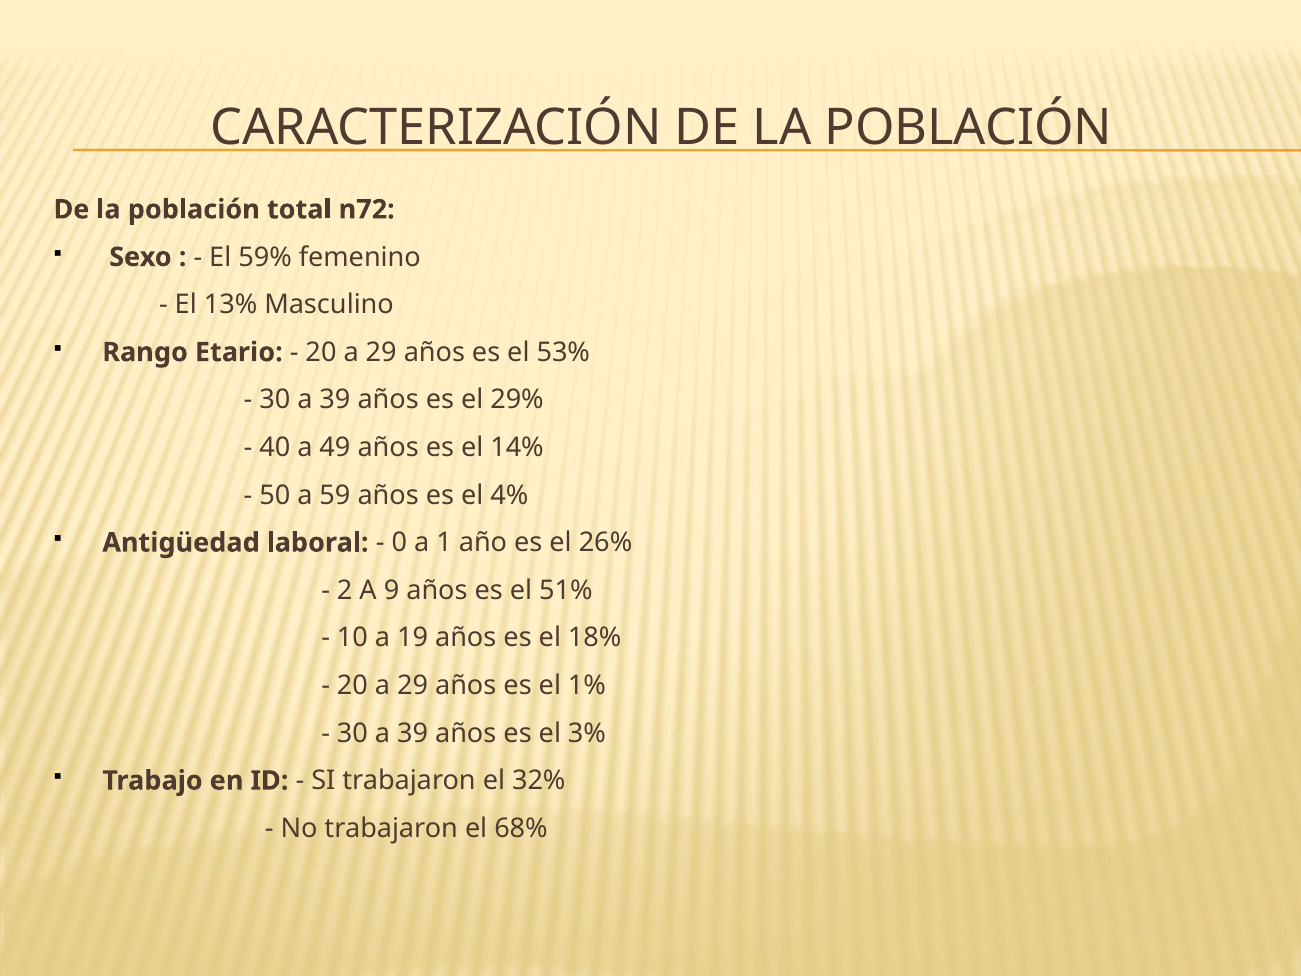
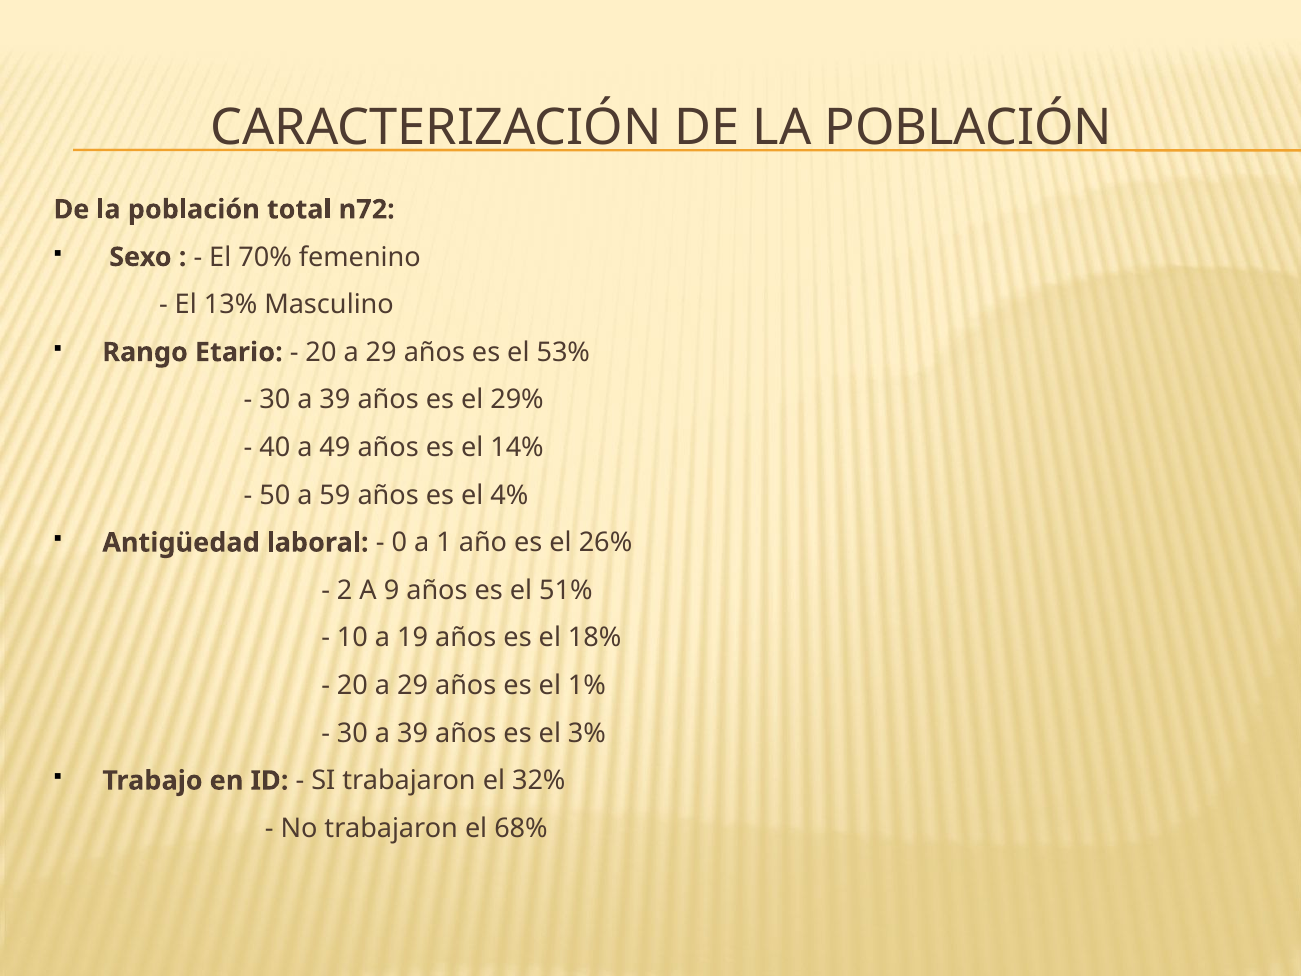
59%: 59% -> 70%
